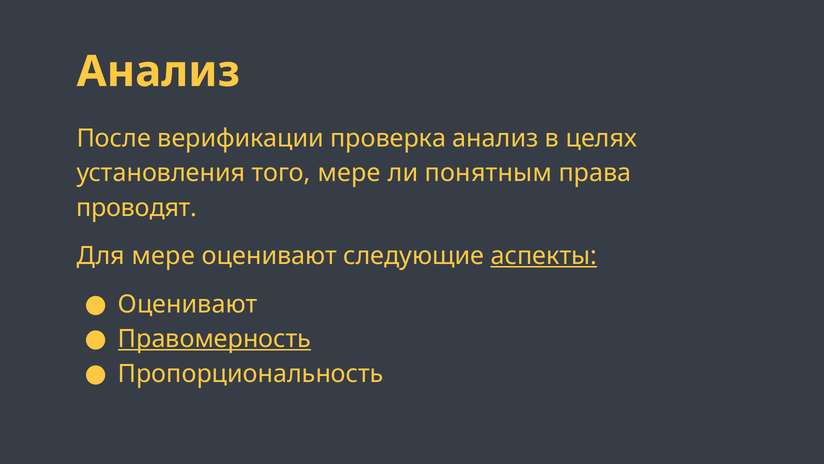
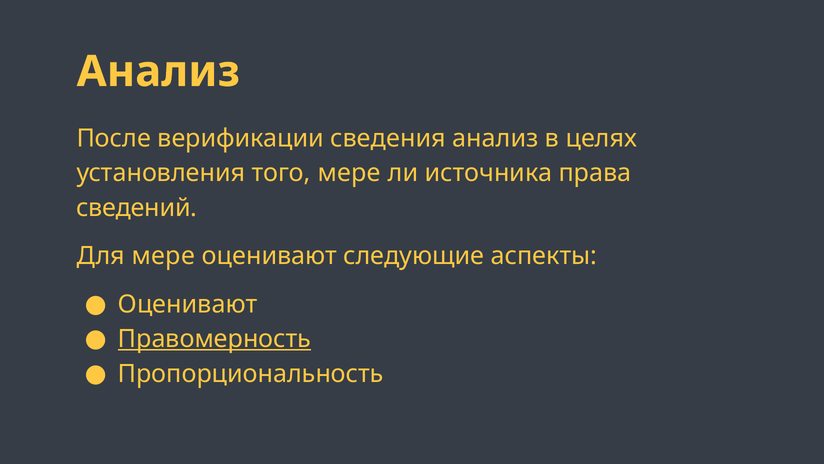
проверка: проверка -> сведения
понятным: понятным -> источника
проводят: проводят -> сведений
аспекты underline: present -> none
